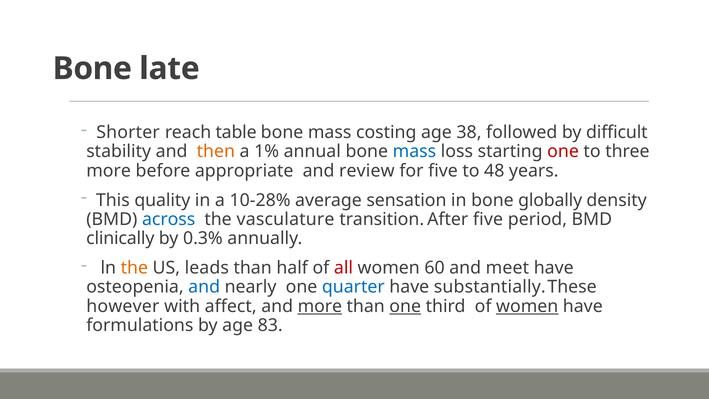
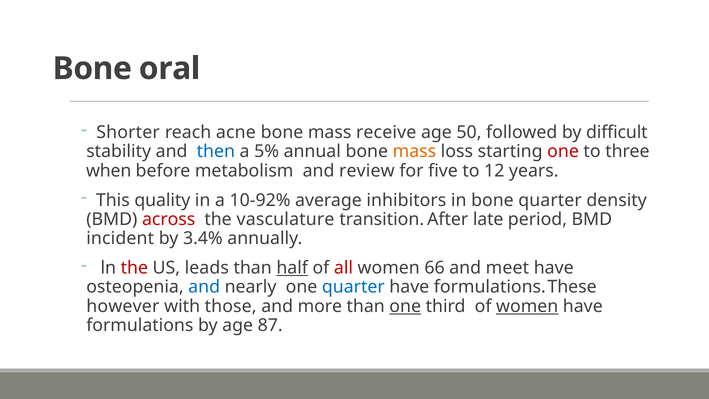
late: late -> oral
table: table -> acne
costing: costing -> receive
38: 38 -> 50
then colour: orange -> blue
1%: 1% -> 5%
mass at (414, 151) colour: blue -> orange
more at (109, 171): more -> when
appropriate: appropriate -> metabolism
48: 48 -> 12
10-28%: 10-28% -> 10-92%
sensation: sensation -> inhibitors
bone globally: globally -> quarter
across colour: blue -> red
After five: five -> late
clinically: clinically -> incident
0.3%: 0.3% -> 3.4%
the at (134, 268) colour: orange -> red
half underline: none -> present
60: 60 -> 66
substantially at (490, 287): substantially -> formulations
affect: affect -> those
more at (320, 306) underline: present -> none
83: 83 -> 87
